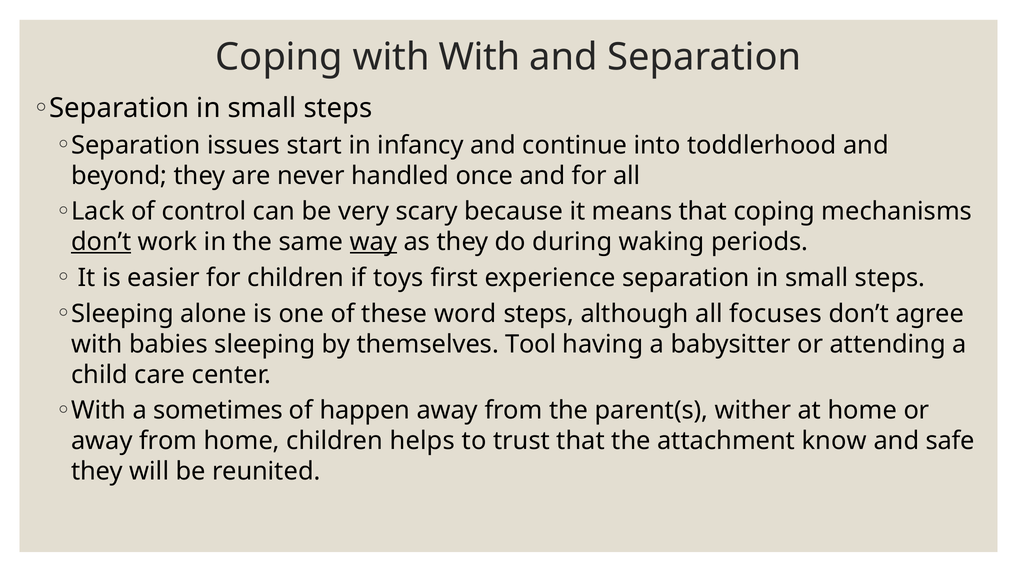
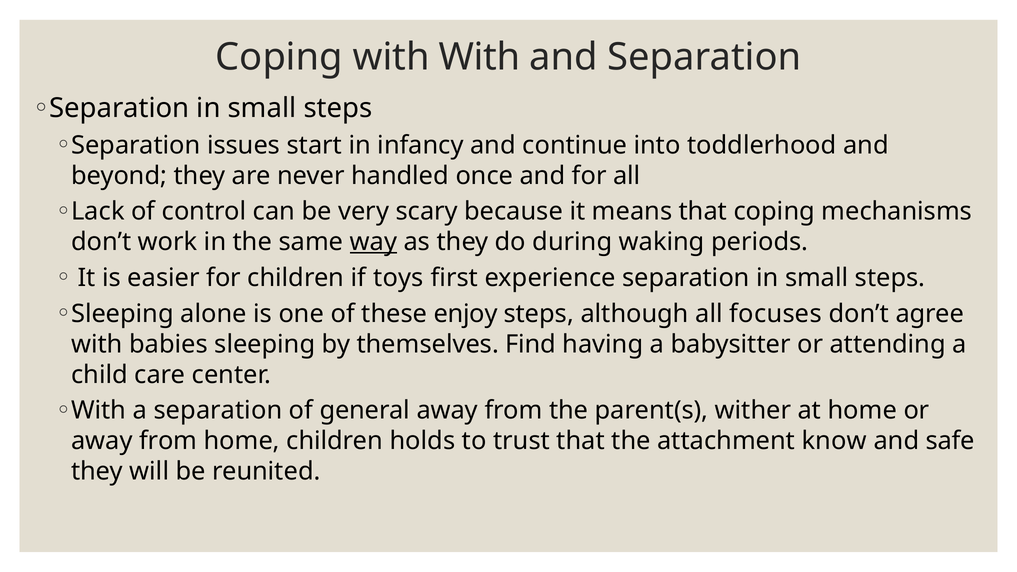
don’t at (101, 242) underline: present -> none
word: word -> enjoy
Tool: Tool -> Find
a sometimes: sometimes -> separation
happen: happen -> general
helps: helps -> holds
